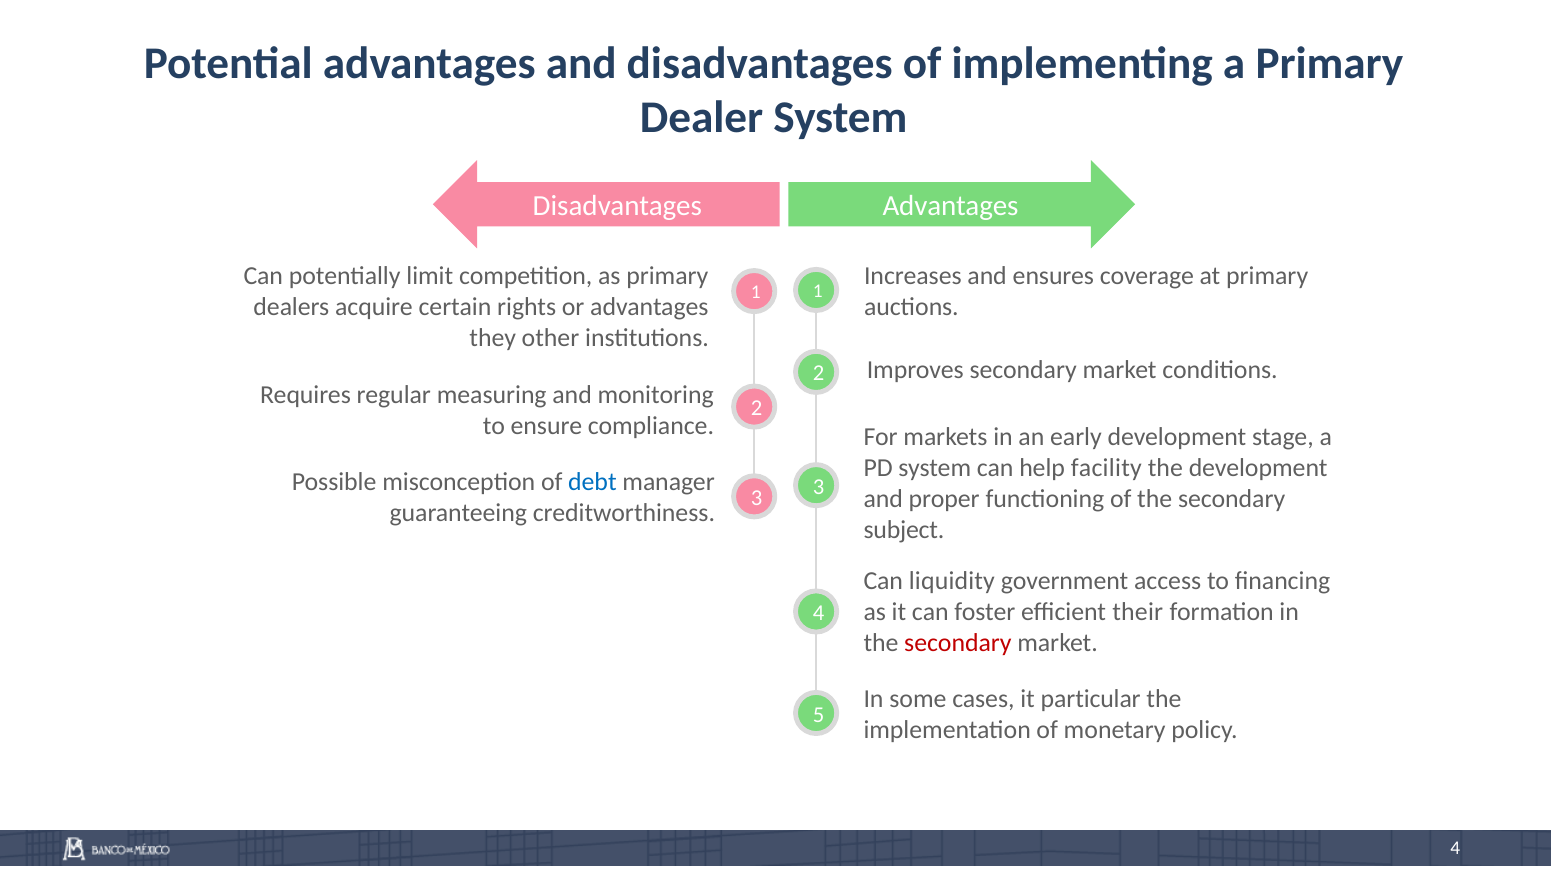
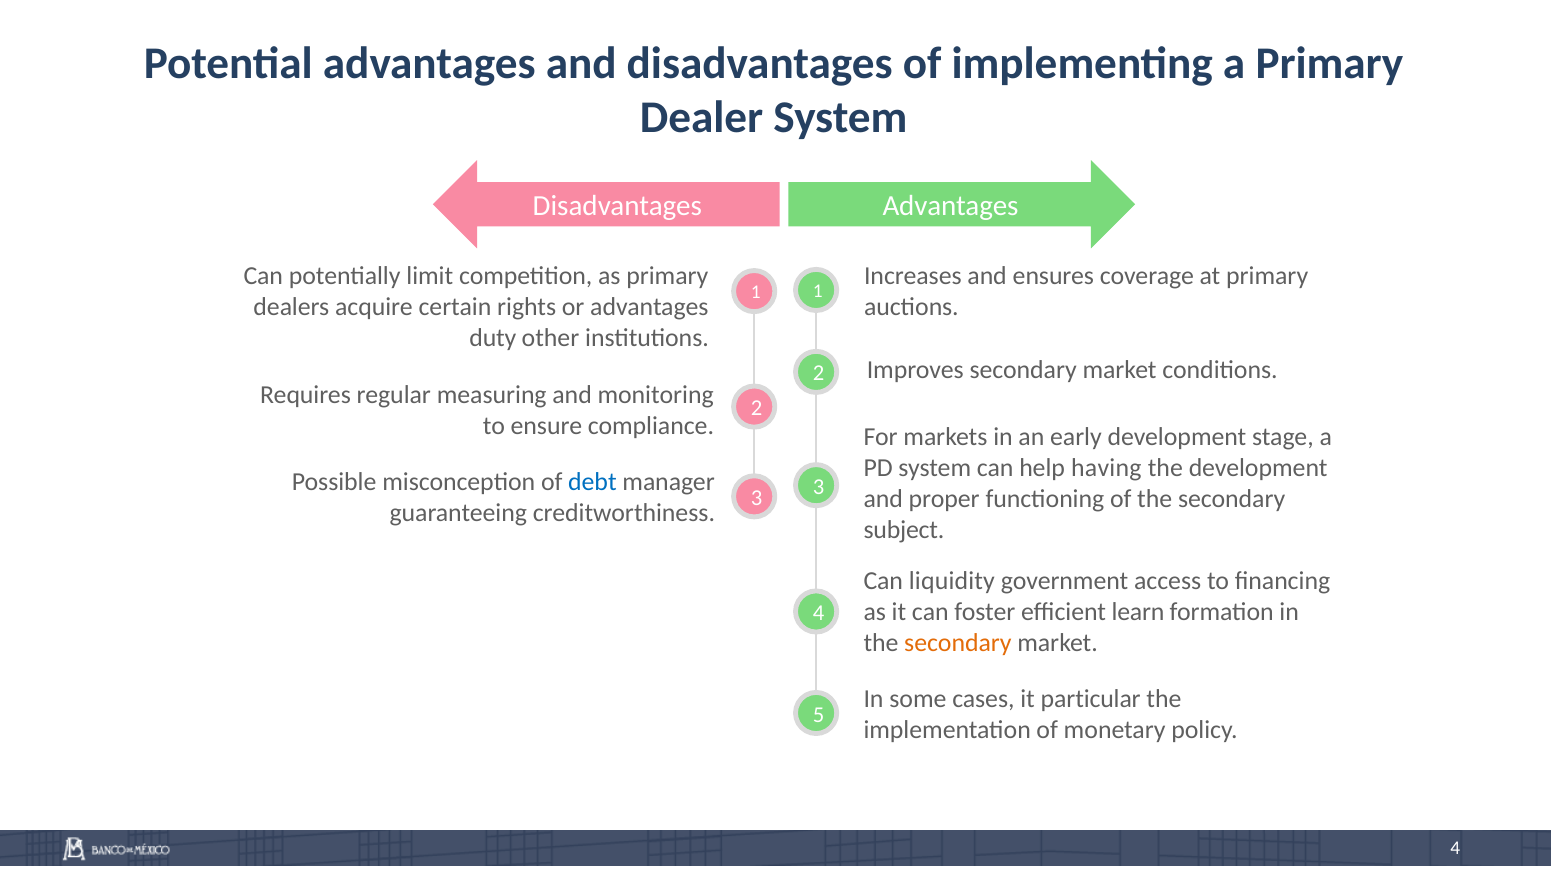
they: they -> duty
facility: facility -> having
their: their -> learn
secondary at (958, 643) colour: red -> orange
